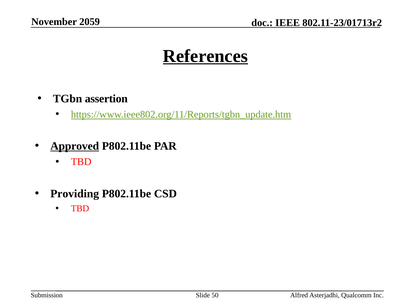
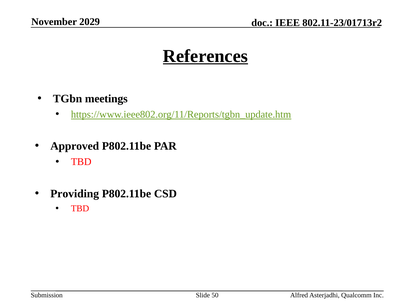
2059: 2059 -> 2029
assertion: assertion -> meetings
Approved underline: present -> none
